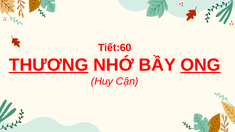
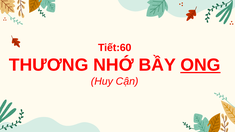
THƯƠNG underline: present -> none
